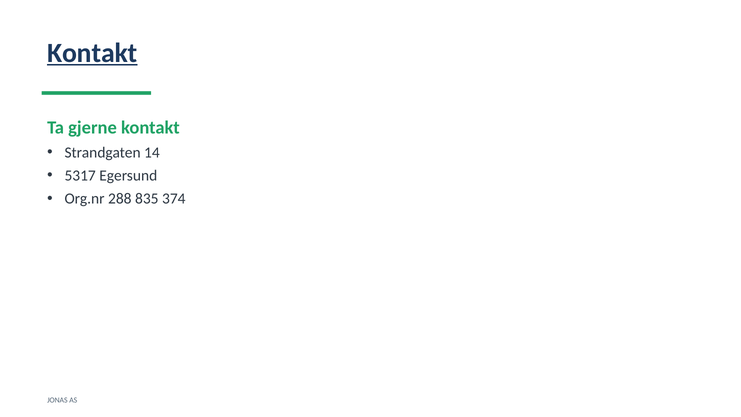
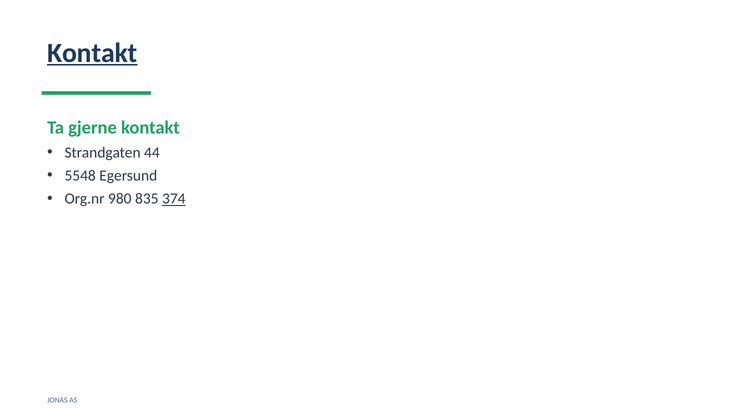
14: 14 -> 44
5317: 5317 -> 5548
288: 288 -> 980
374 underline: none -> present
